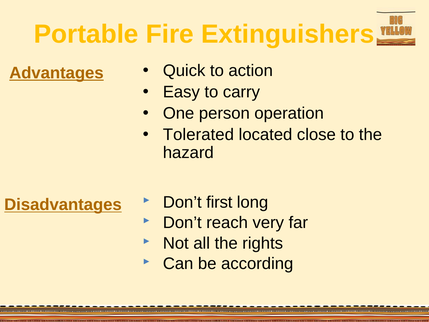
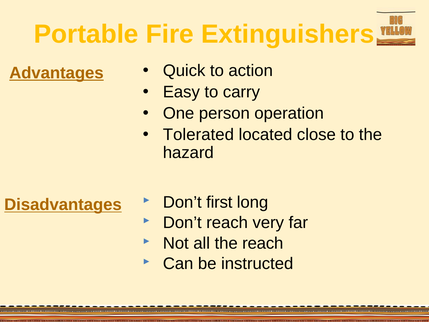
the rights: rights -> reach
according: according -> instructed
